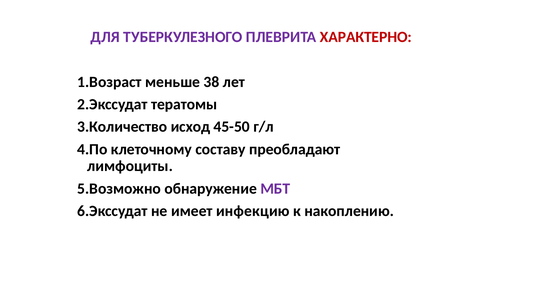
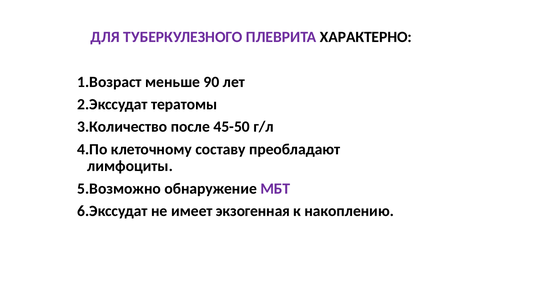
ХАРАКТЕРНО colour: red -> black
38: 38 -> 90
исход: исход -> после
инфекцию: инфекцию -> экзогенная
